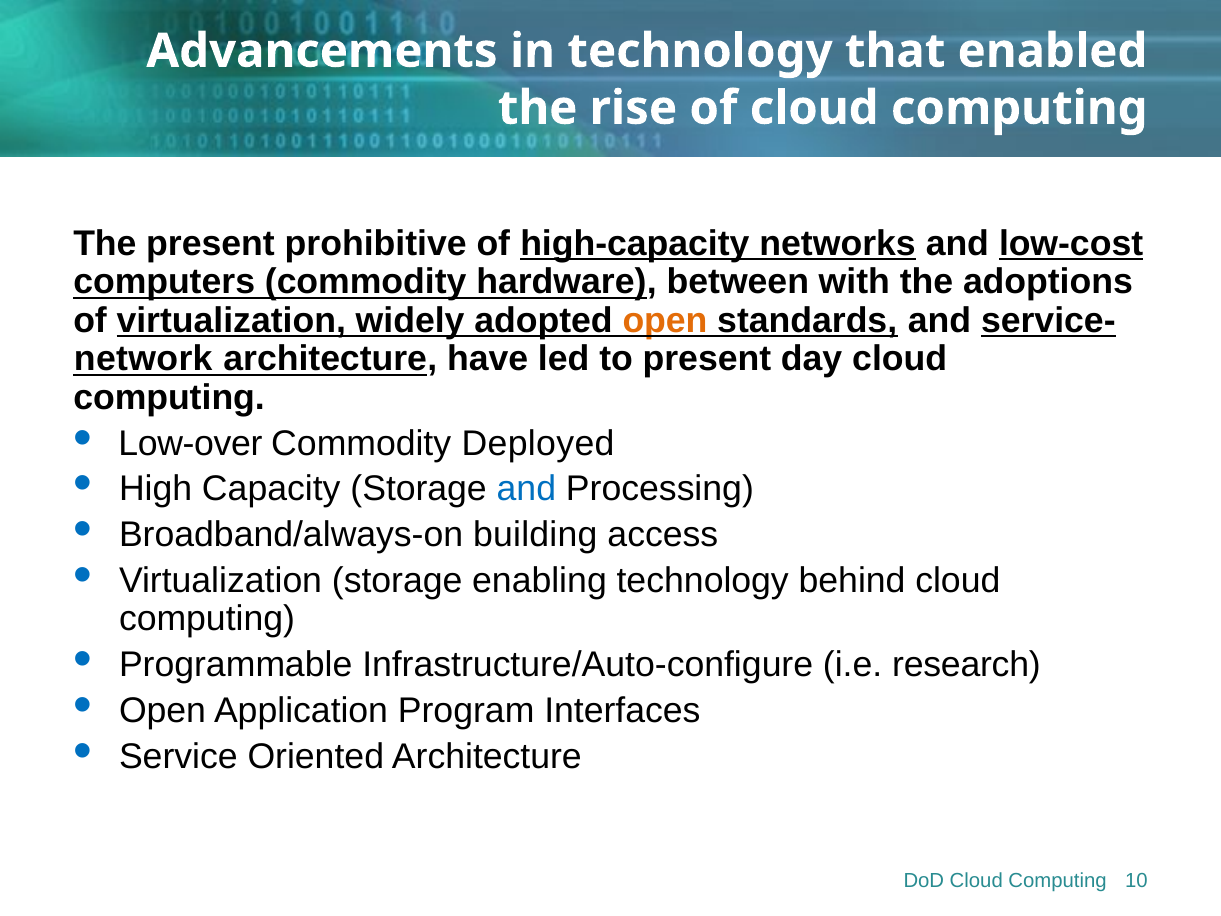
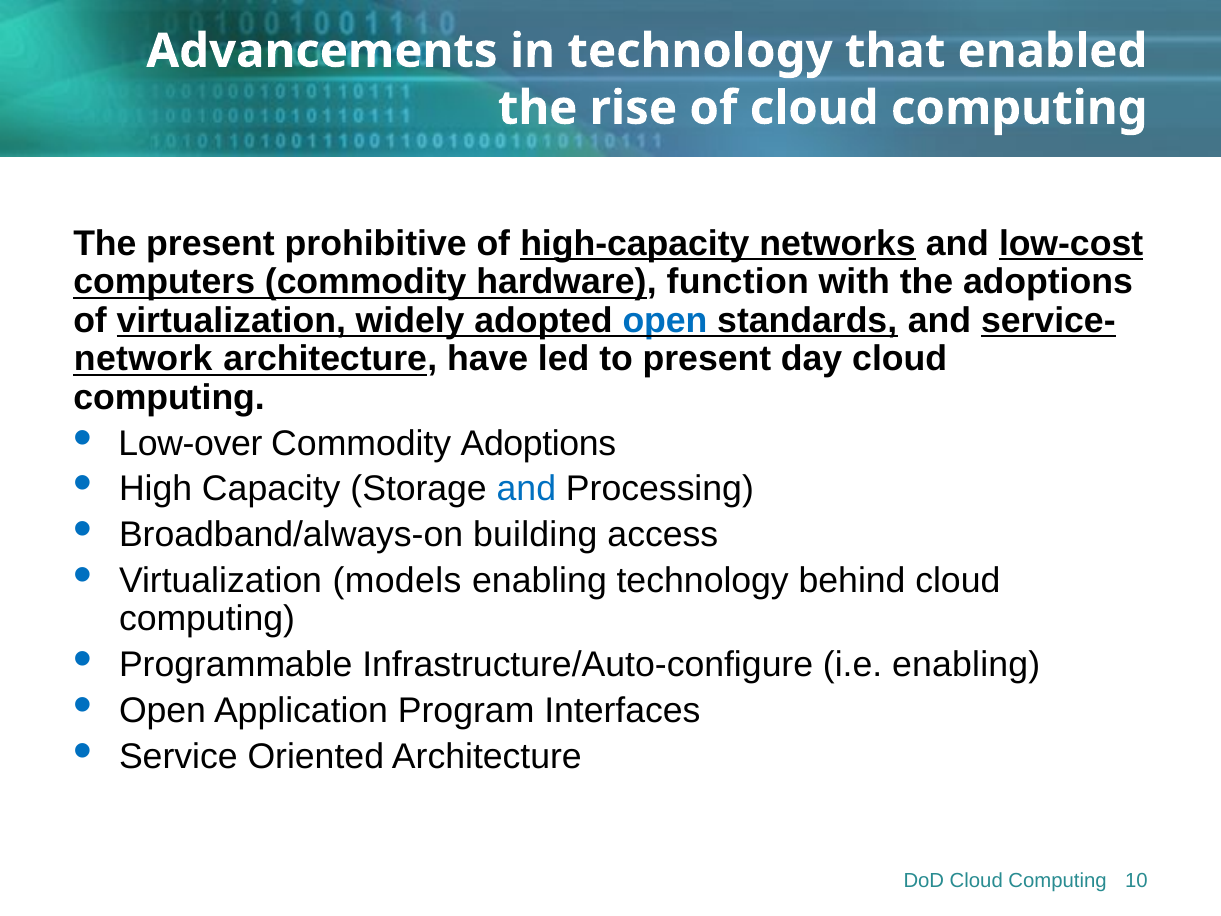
between: between -> function
open at (665, 321) colour: orange -> blue
Commodity Deployed: Deployed -> Adoptions
Virtualization storage: storage -> models
i.e research: research -> enabling
